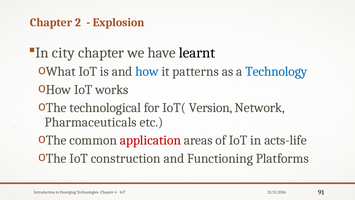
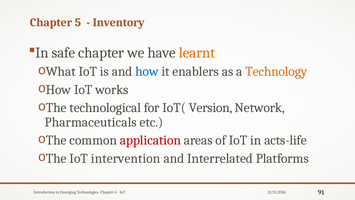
2: 2 -> 5
Explosion: Explosion -> Inventory
city: city -> safe
learnt colour: black -> orange
patterns: patterns -> enablers
Technology colour: blue -> orange
construction: construction -> intervention
Functioning: Functioning -> Interrelated
